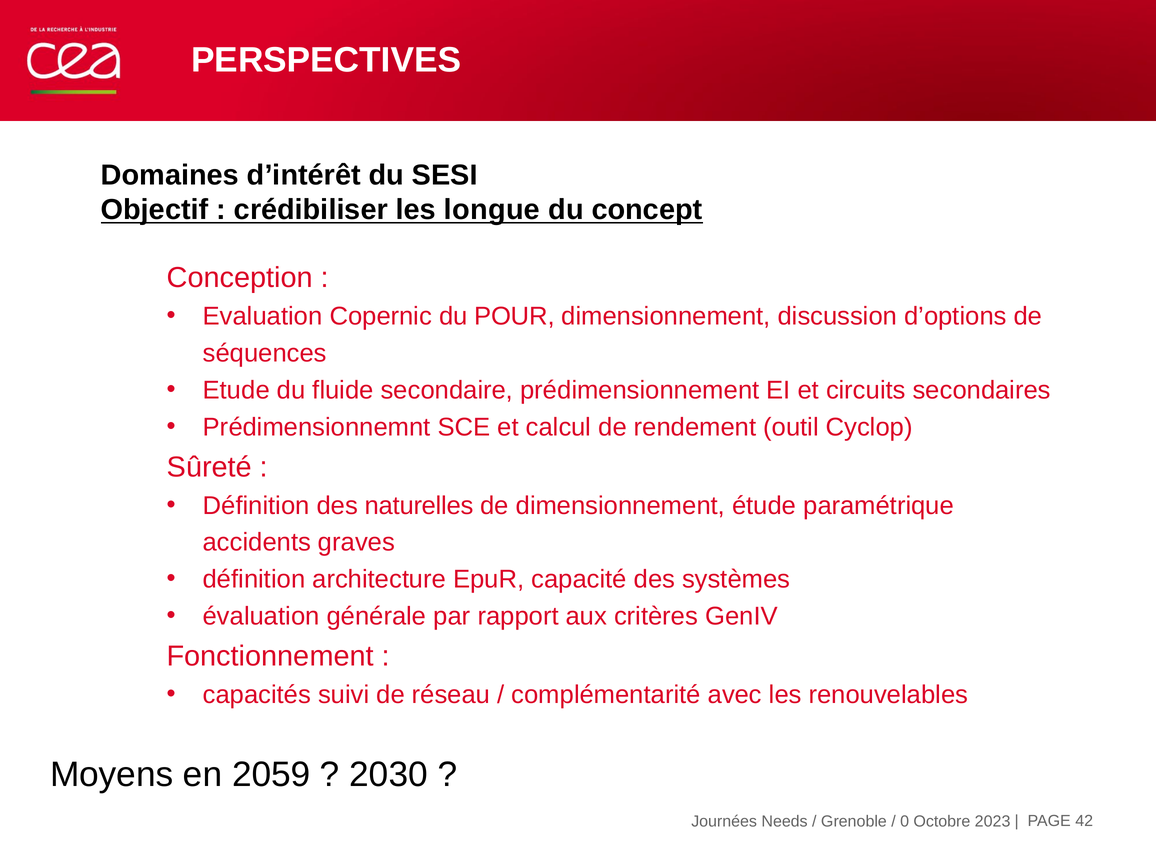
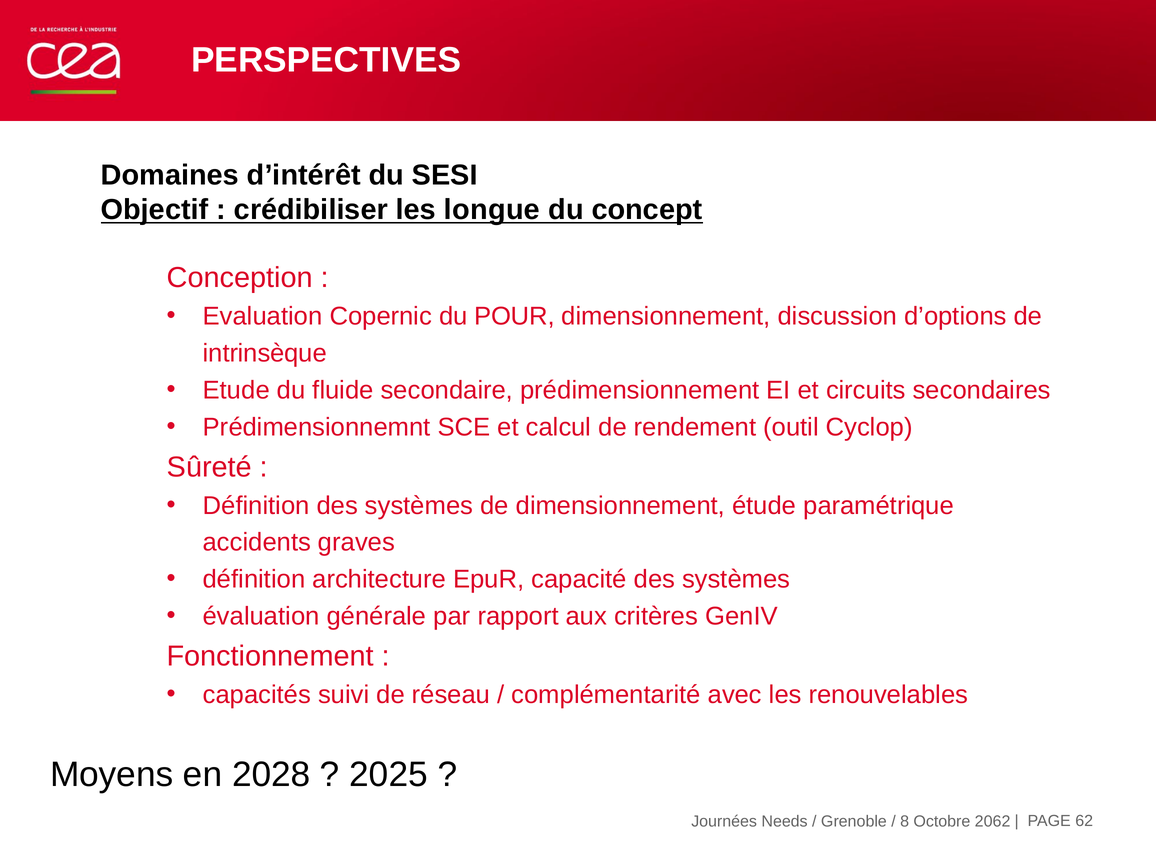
séquences: séquences -> intrinsèque
Définition des naturelles: naturelles -> systèmes
2059: 2059 -> 2028
2030: 2030 -> 2025
42: 42 -> 62
0: 0 -> 8
2023: 2023 -> 2062
